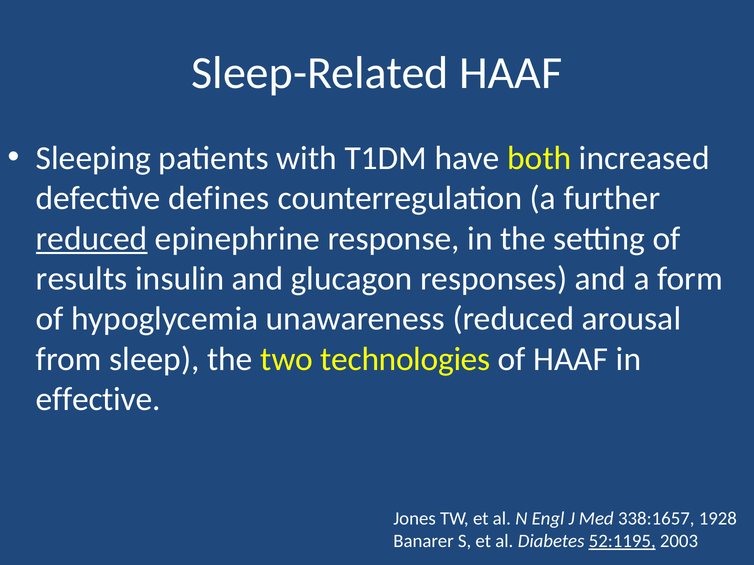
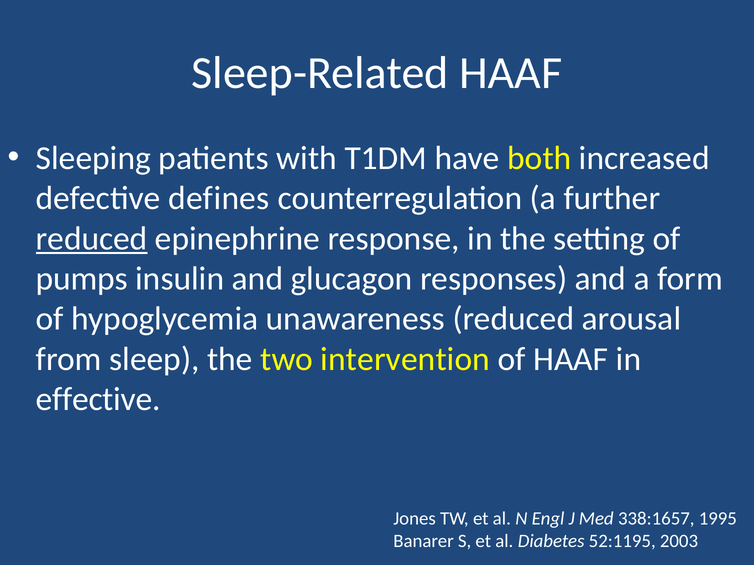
results: results -> pumps
technologies: technologies -> intervention
1928: 1928 -> 1995
52:1195 underline: present -> none
